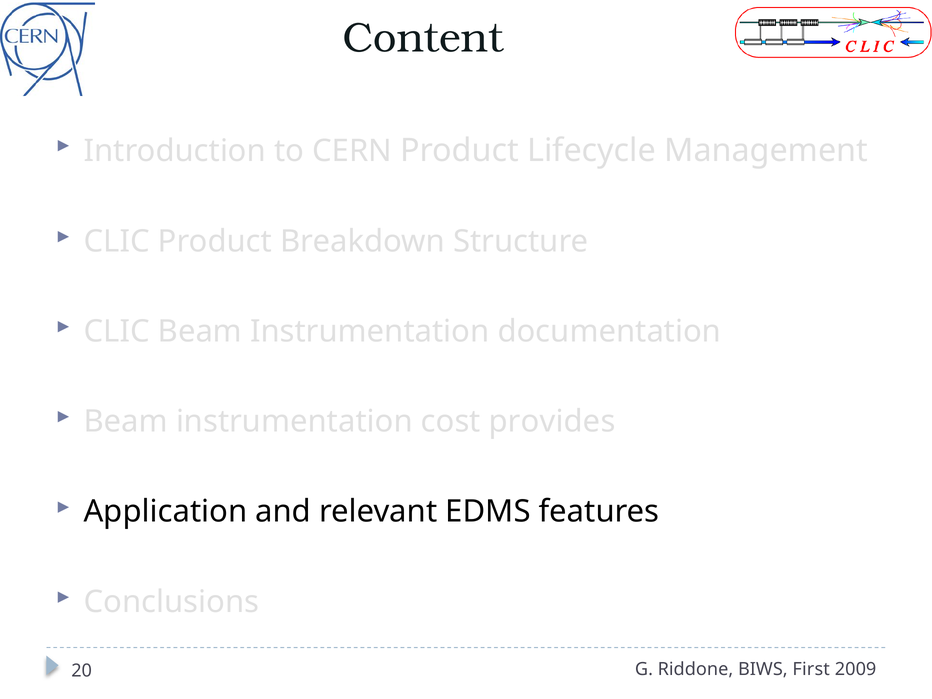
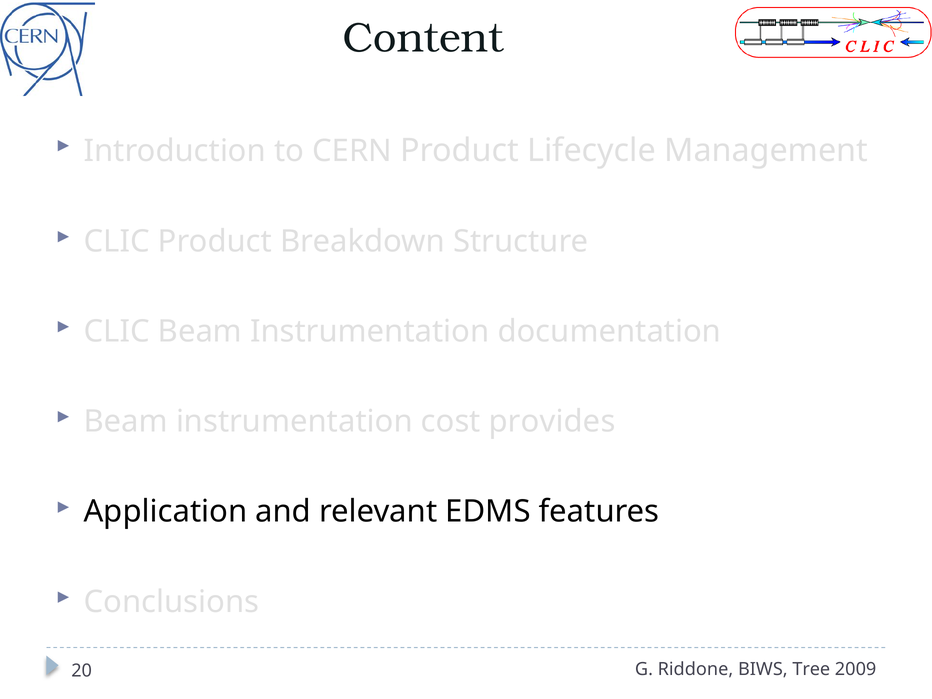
First: First -> Tree
